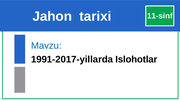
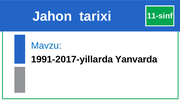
Islohotlar: Islohotlar -> Yanvarda
